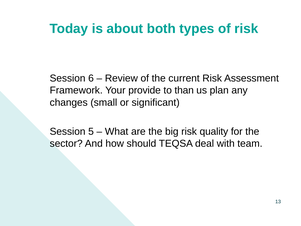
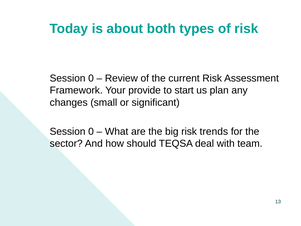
6 at (91, 78): 6 -> 0
than: than -> start
5 at (91, 131): 5 -> 0
quality: quality -> trends
